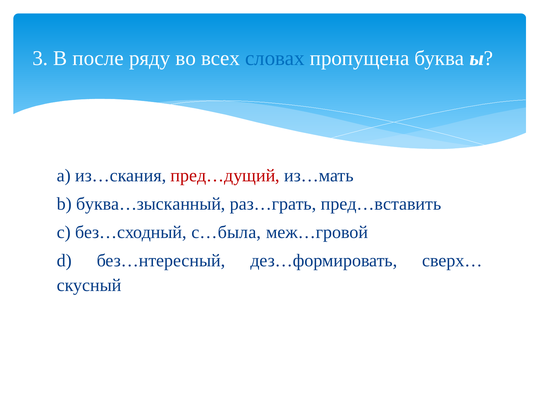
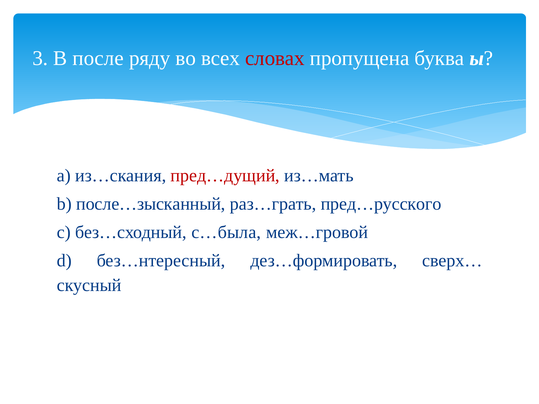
словах colour: blue -> red
буква…зысканный: буква…зысканный -> после…зысканный
пред…вставить: пред…вставить -> пред…русского
